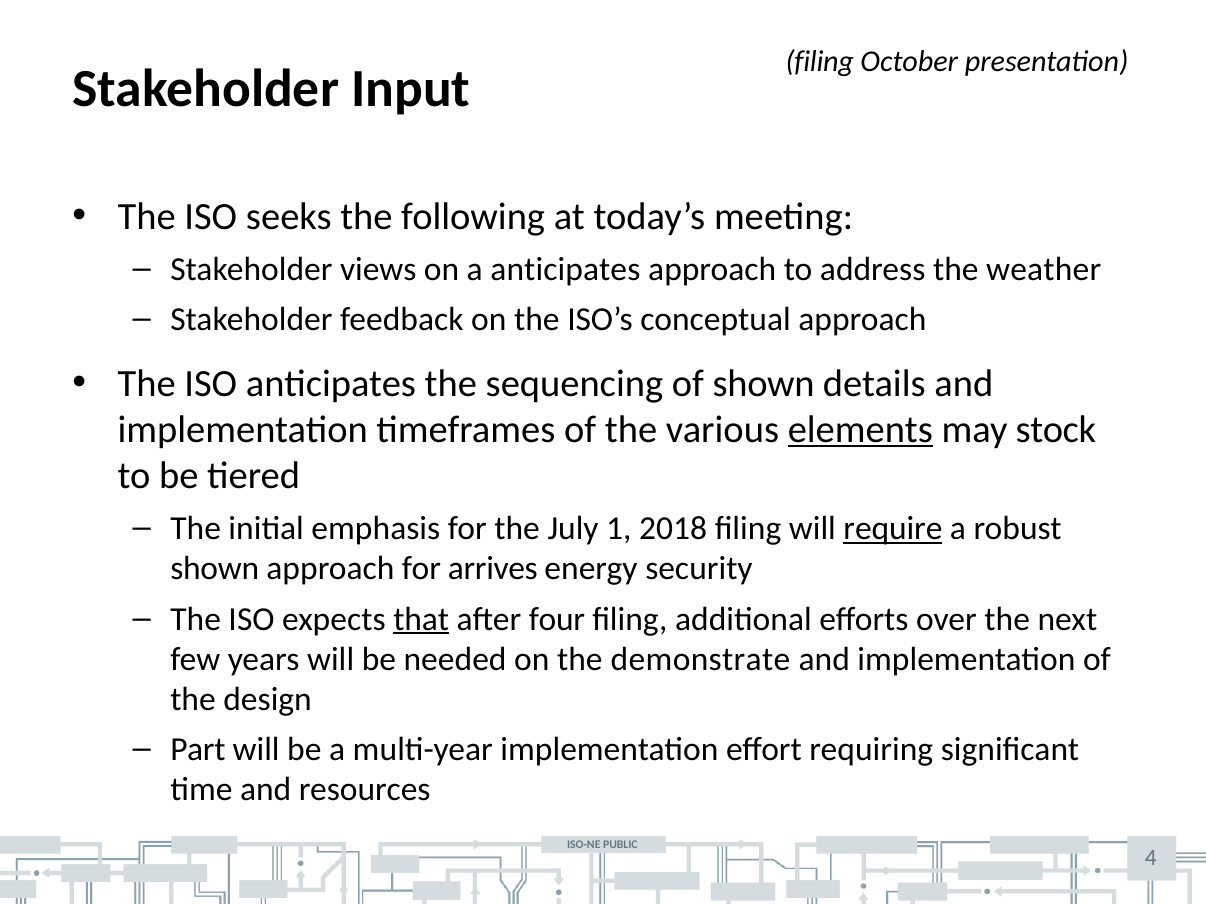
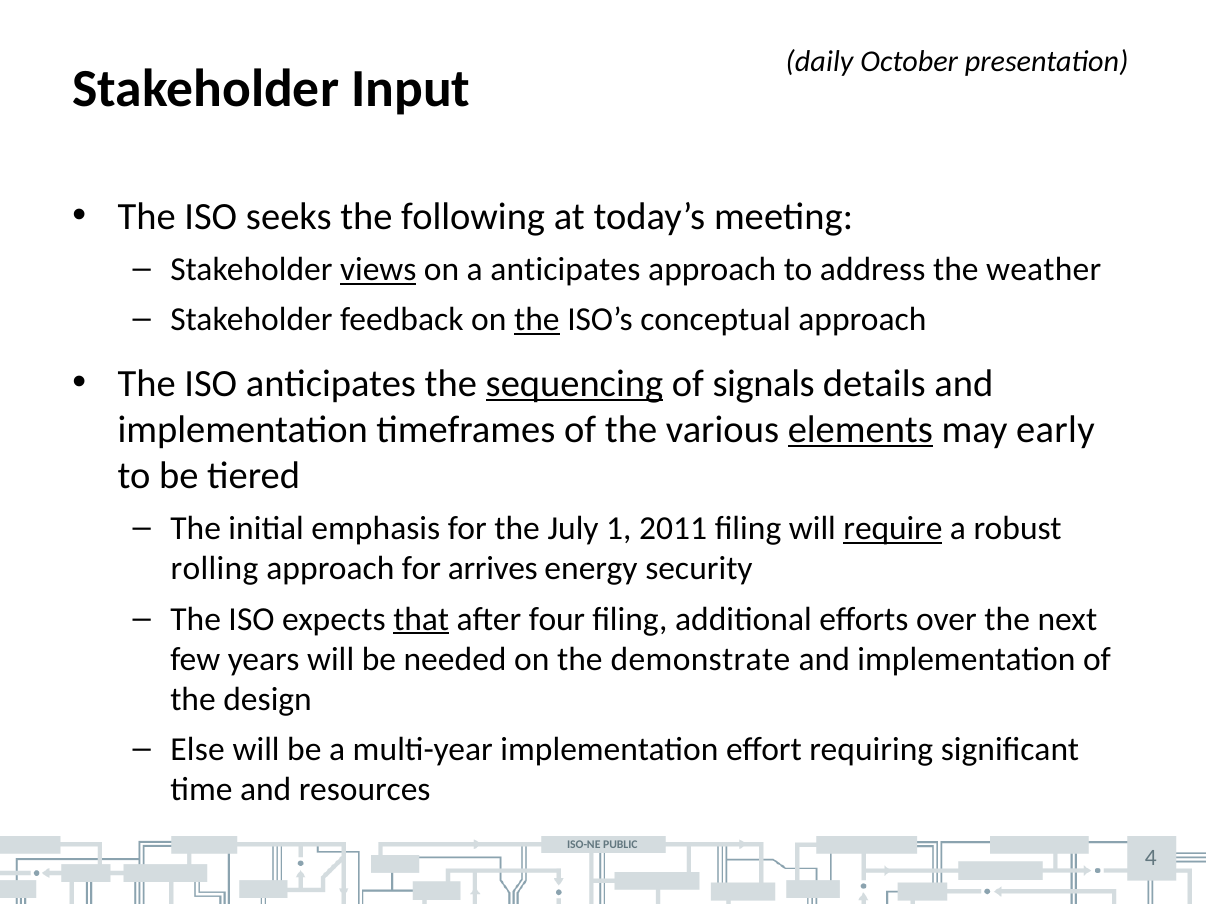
filing at (820, 62): filing -> daily
views underline: none -> present
the at (537, 320) underline: none -> present
sequencing underline: none -> present
of shown: shown -> signals
stock: stock -> early
2018: 2018 -> 2011
shown at (215, 569): shown -> rolling
Part: Part -> Else
